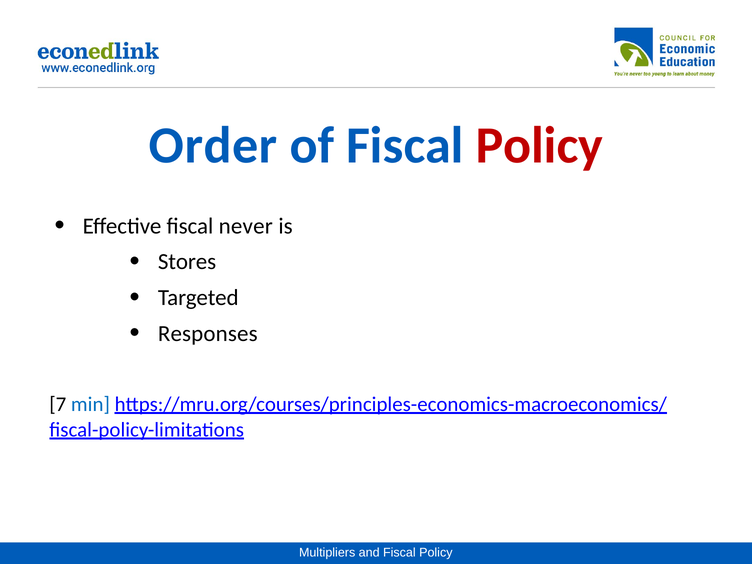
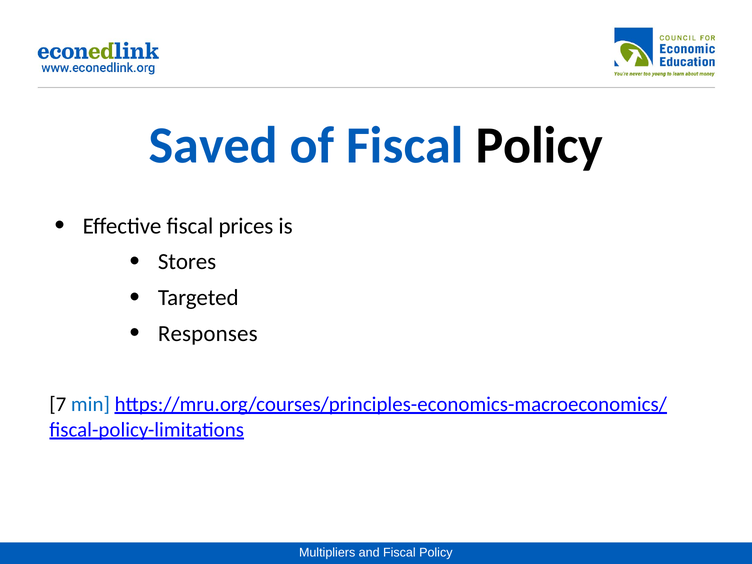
Order: Order -> Saved
Policy at (539, 146) colour: red -> black
never: never -> prices
